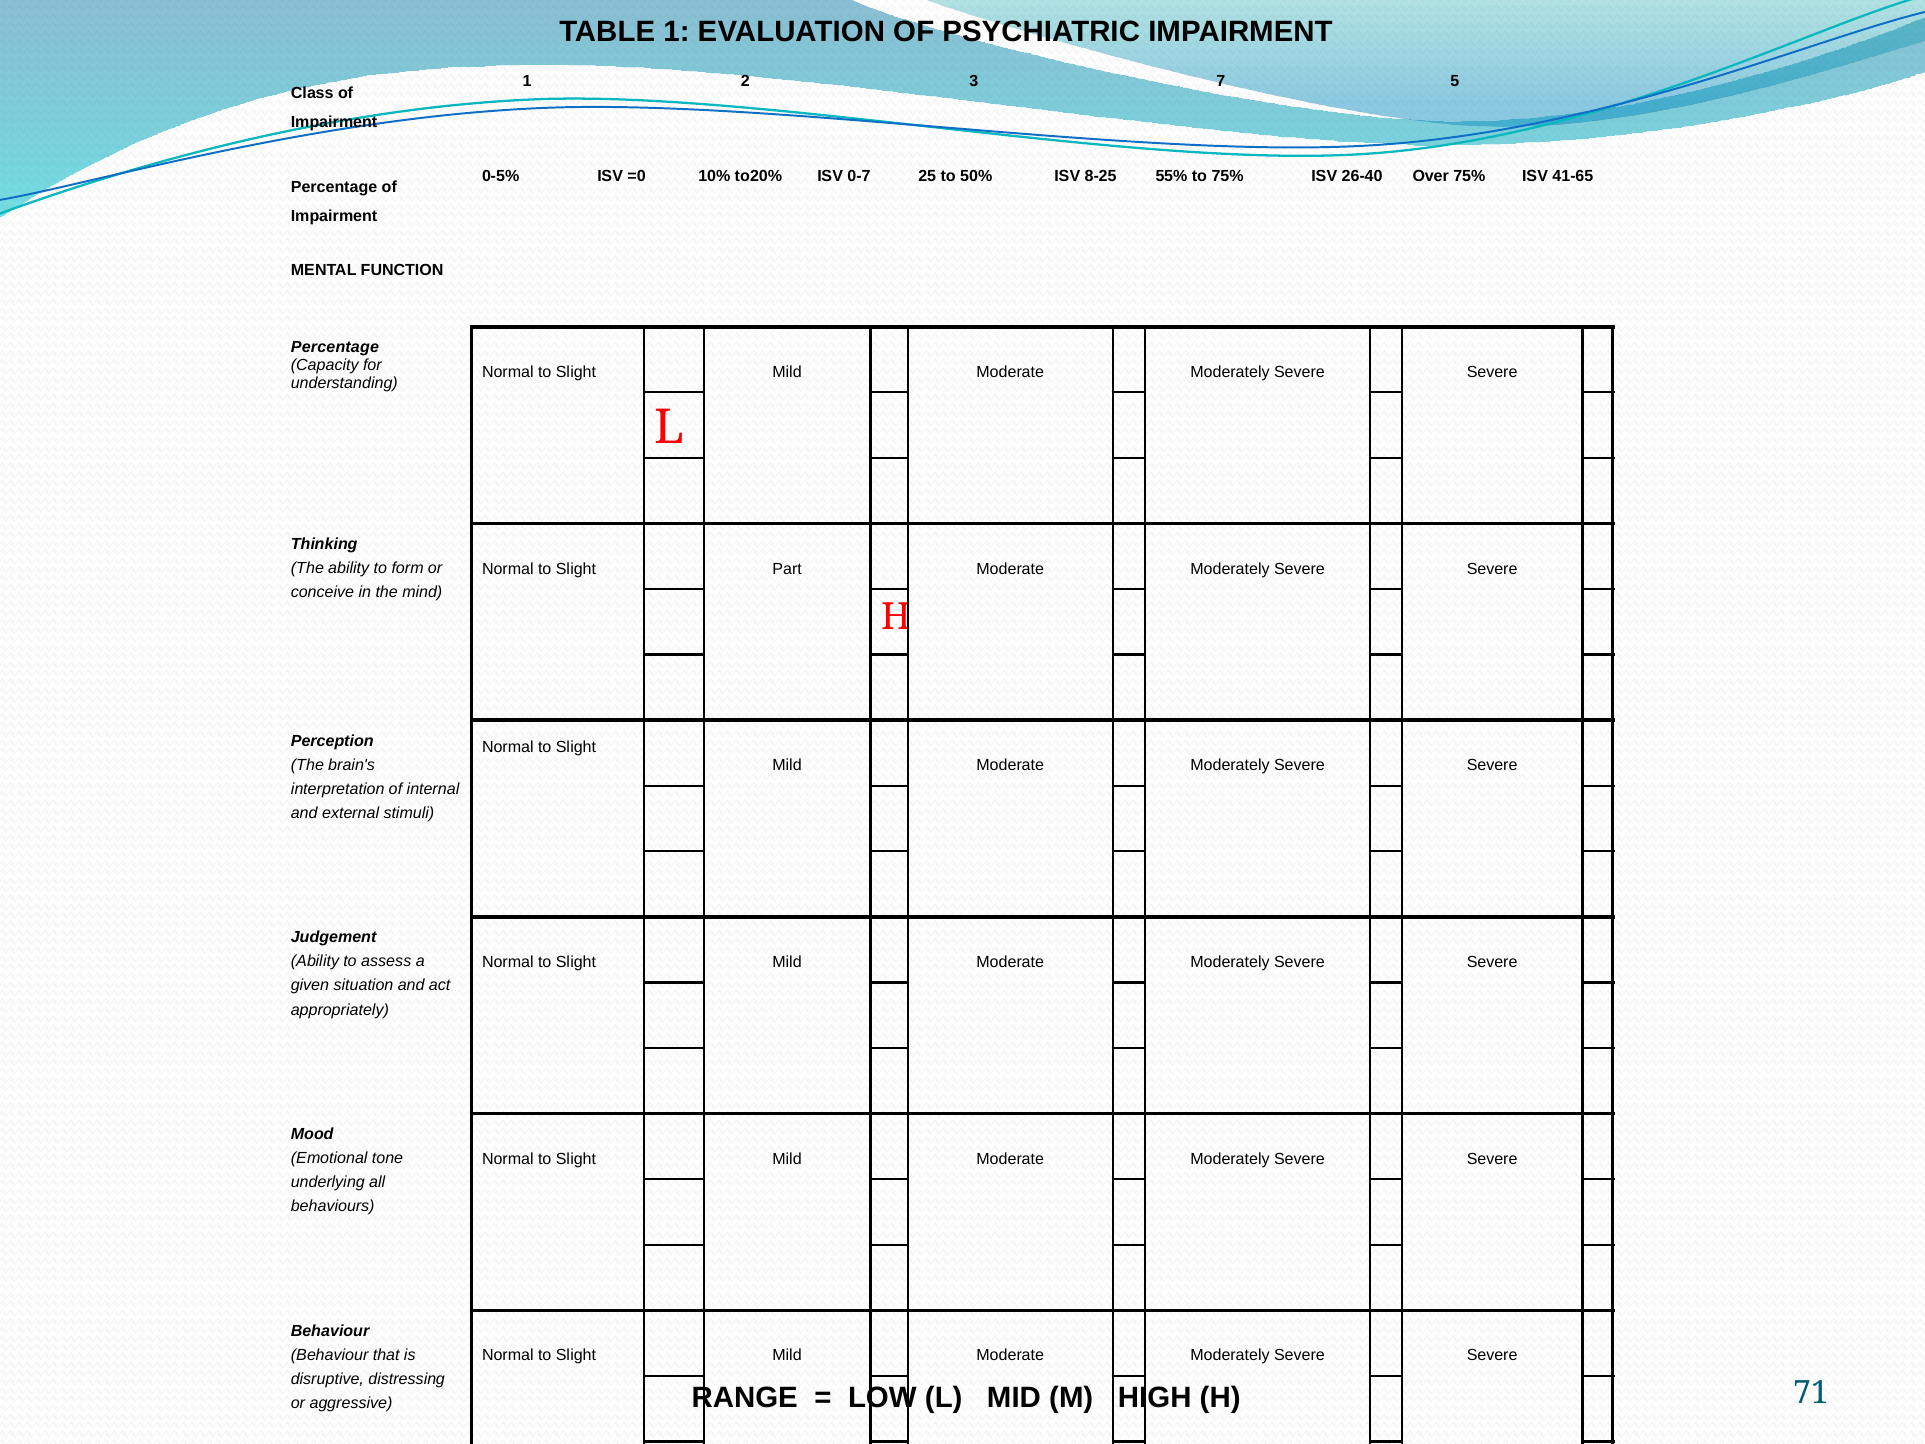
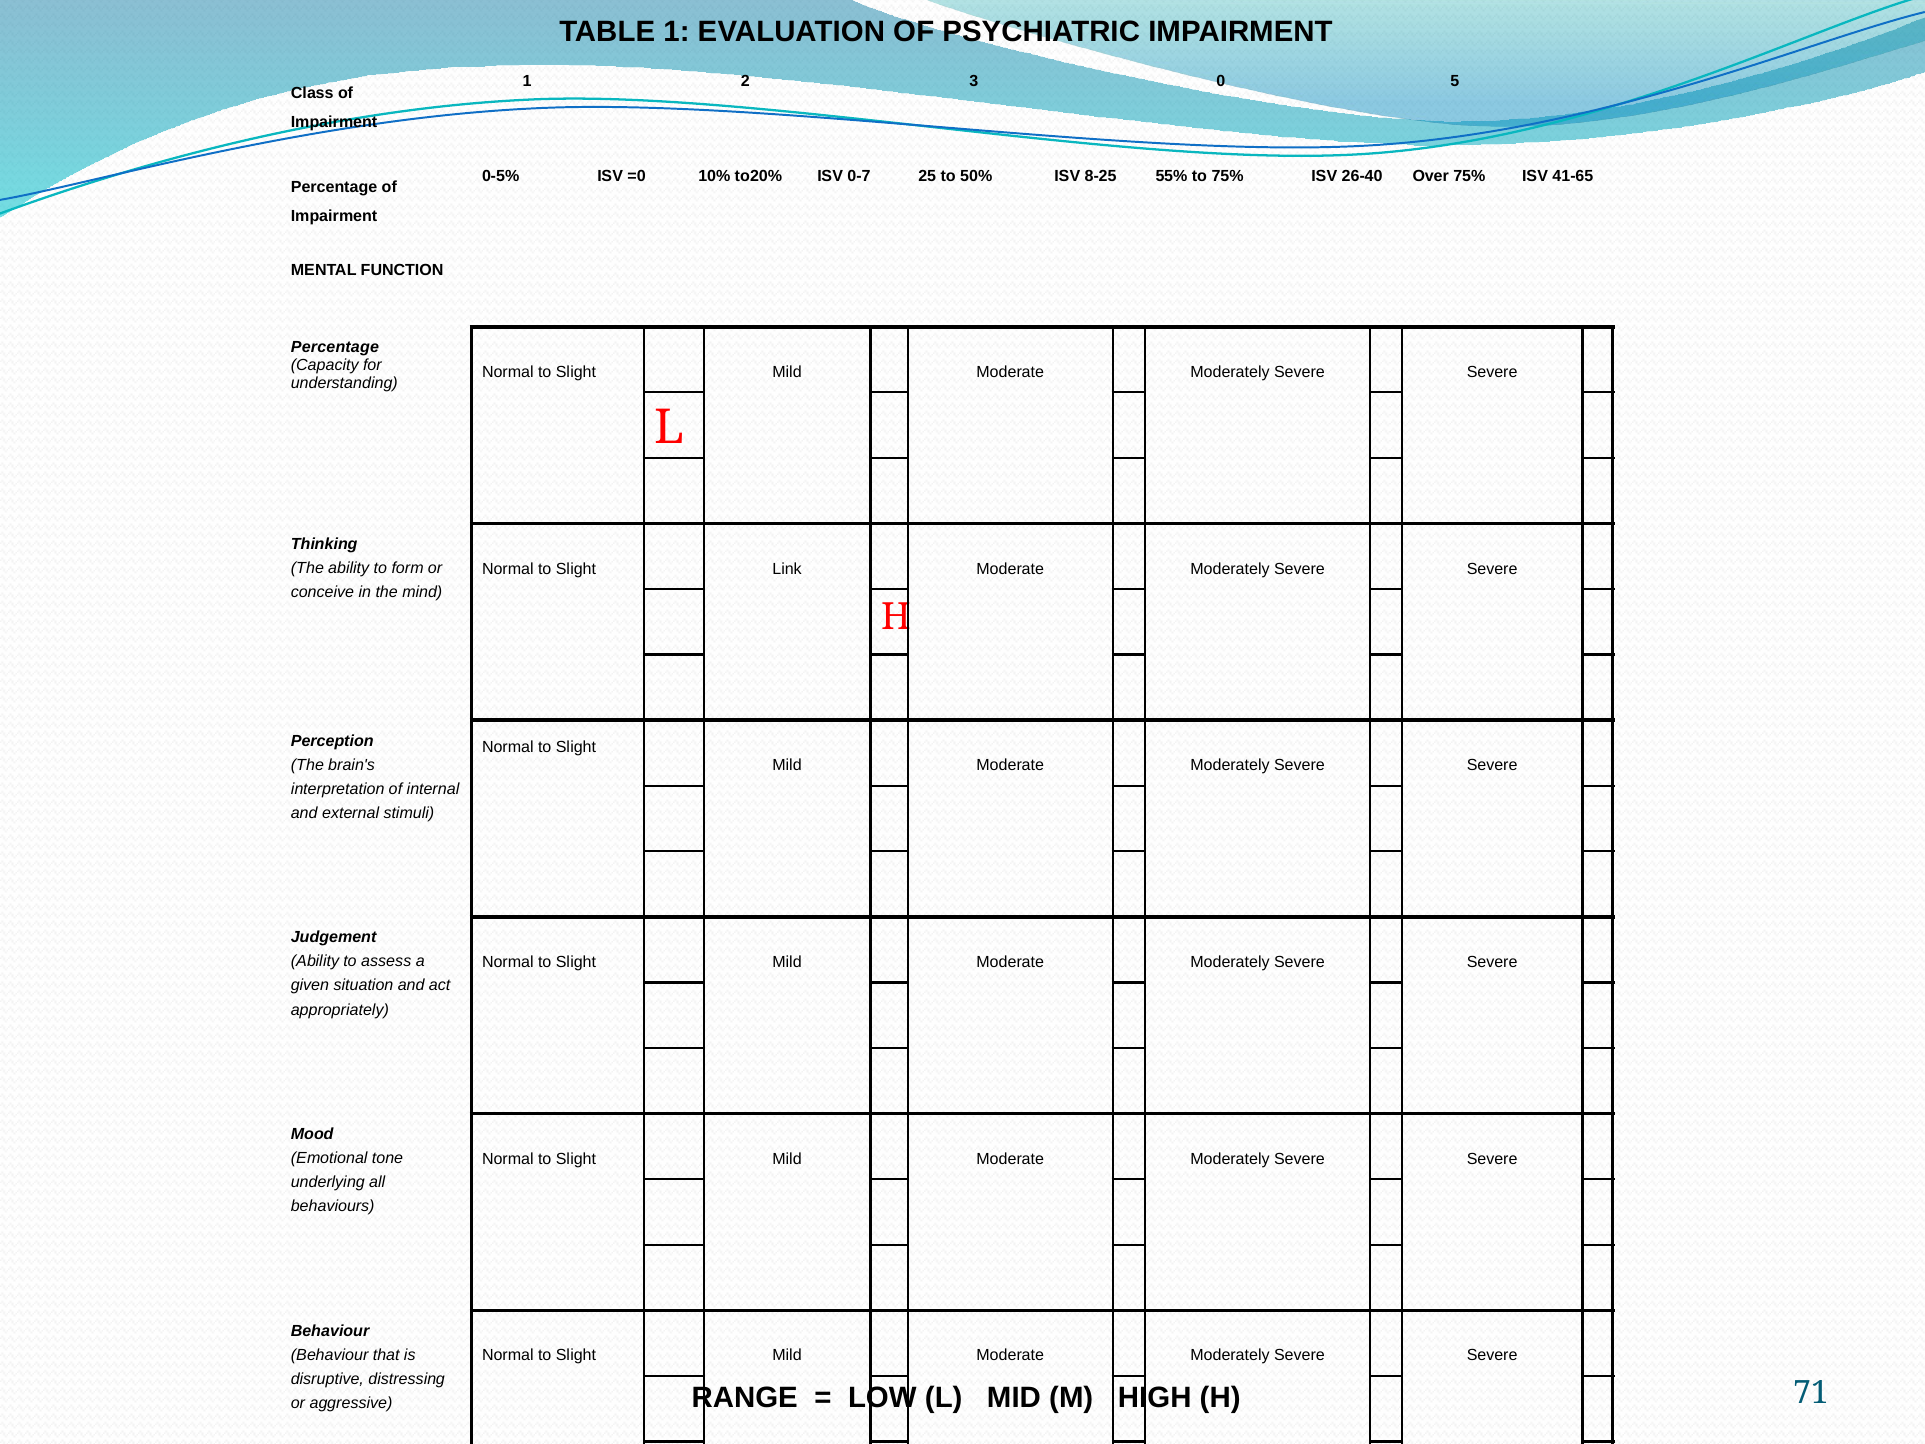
7: 7 -> 0
Part: Part -> Link
